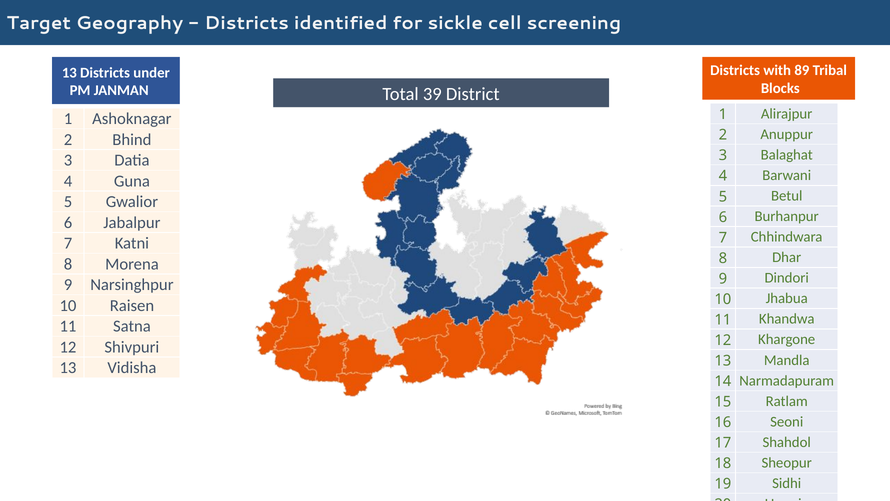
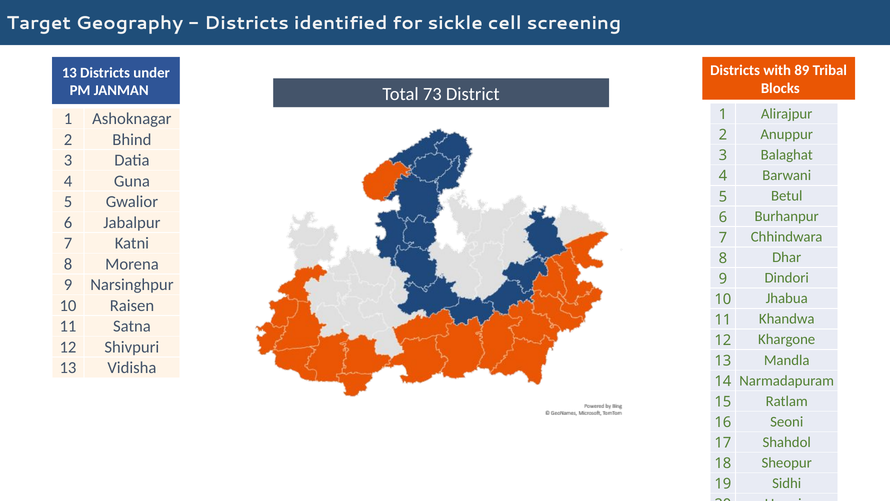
39: 39 -> 73
